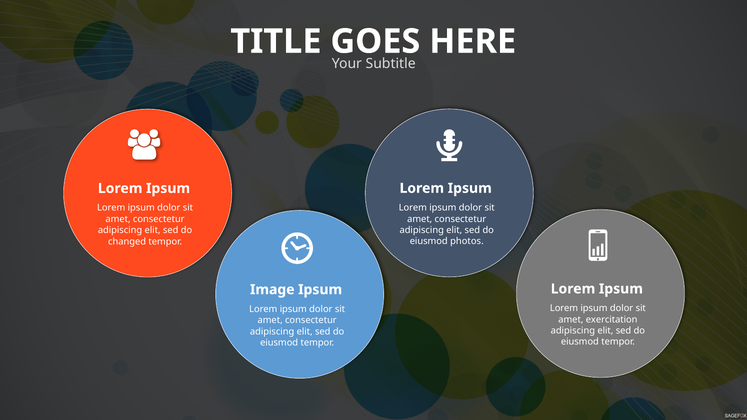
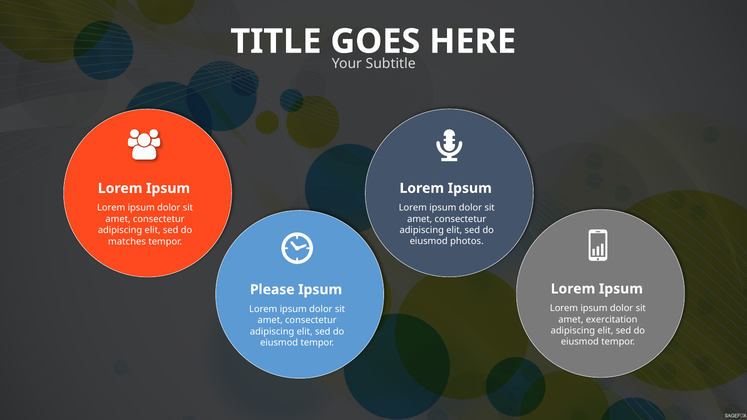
changed: changed -> matches
Image: Image -> Please
